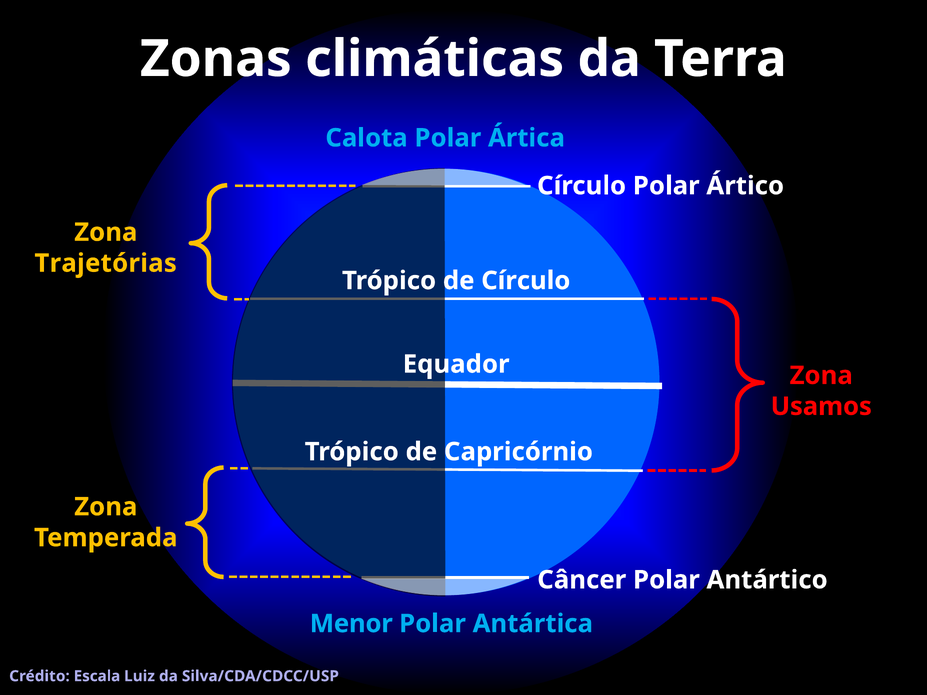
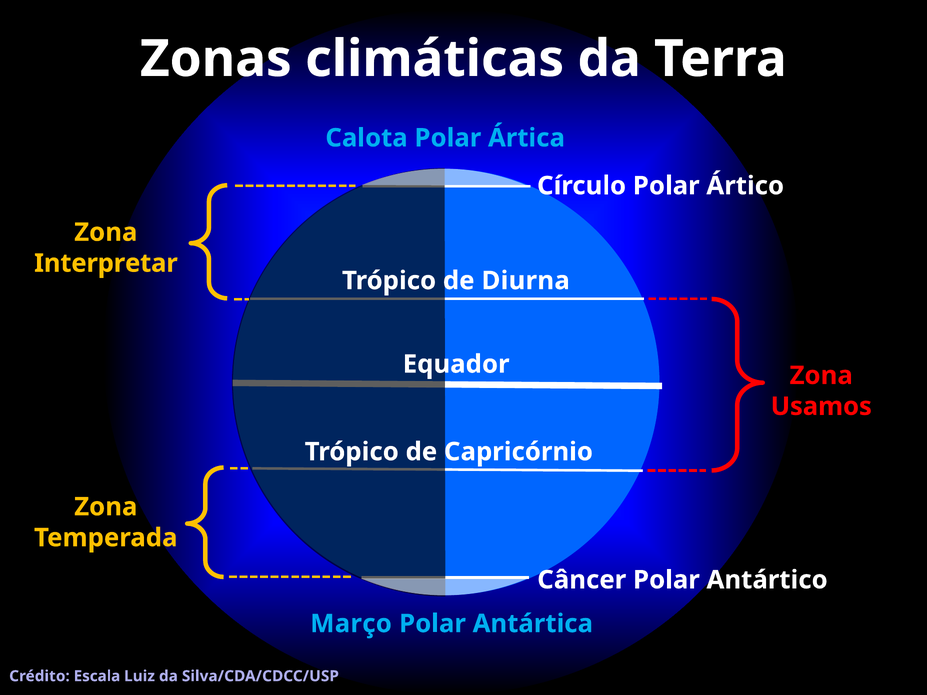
Trajetórias: Trajetórias -> Interpretar
de Círculo: Círculo -> Diurna
Menor: Menor -> Março
